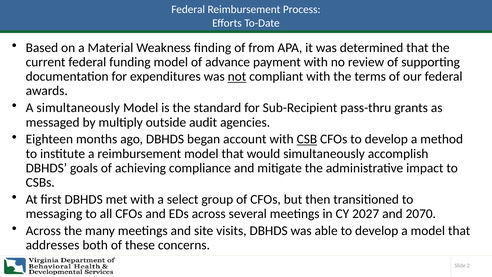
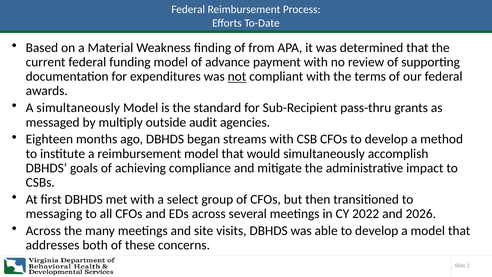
account: account -> streams
CSB underline: present -> none
2027: 2027 -> 2022
2070: 2070 -> 2026
